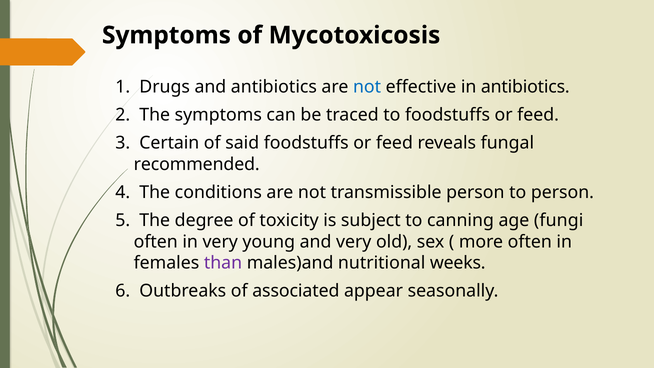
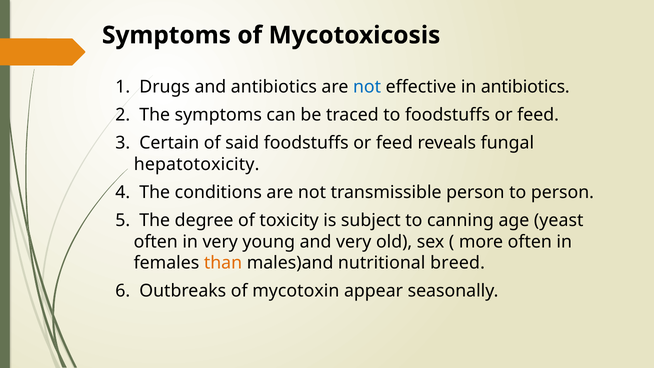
recommended: recommended -> hepatotoxicity
fungi: fungi -> yeast
than colour: purple -> orange
weeks: weeks -> breed
associated: associated -> mycotoxin
